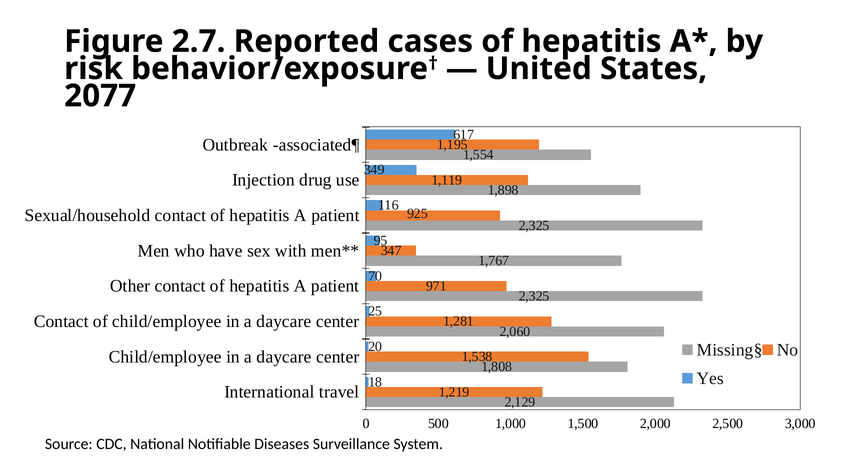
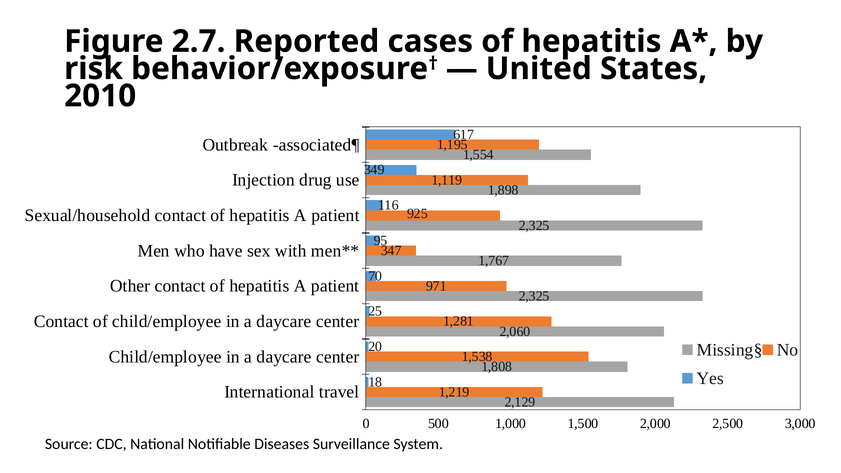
2077: 2077 -> 2010
